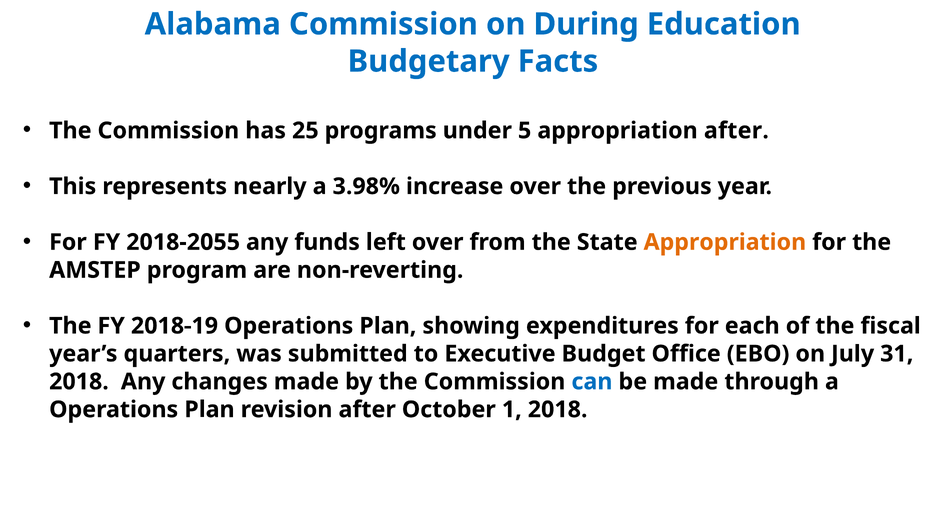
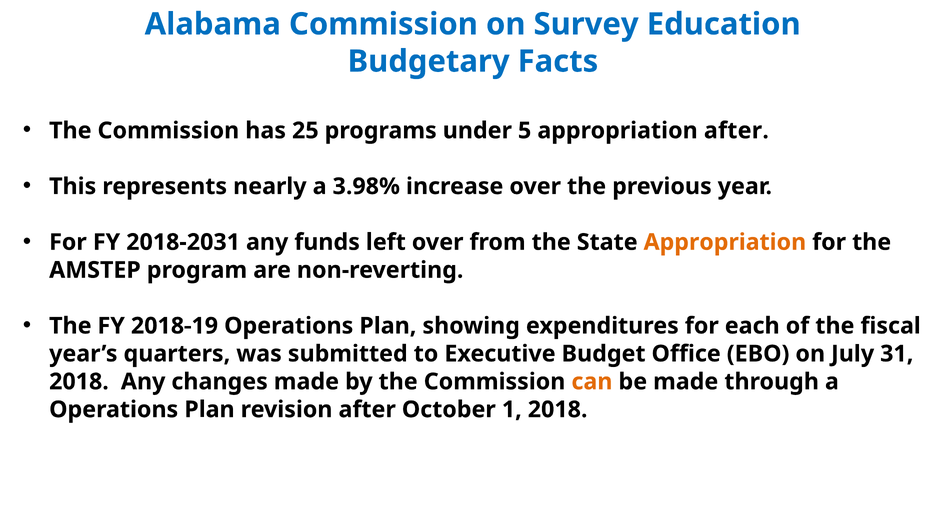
During: During -> Survey
2018-2055: 2018-2055 -> 2018-2031
can colour: blue -> orange
